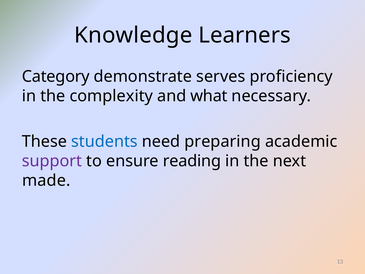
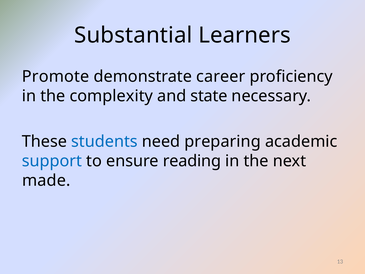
Knowledge: Knowledge -> Substantial
Category: Category -> Promote
serves: serves -> career
what: what -> state
support colour: purple -> blue
